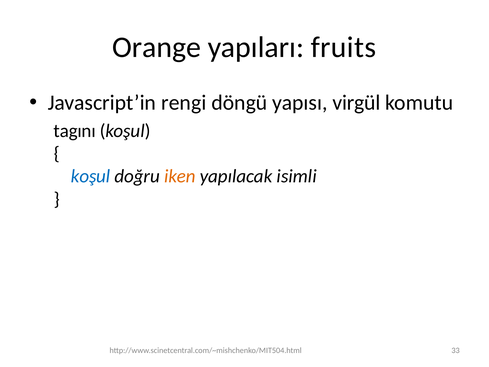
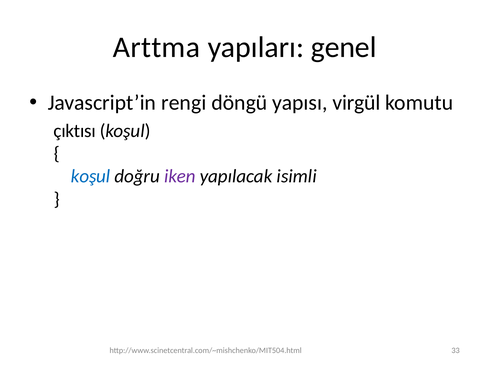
Orange: Orange -> Arttma
fruits: fruits -> genel
tagını: tagını -> çıktısı
iken colour: orange -> purple
